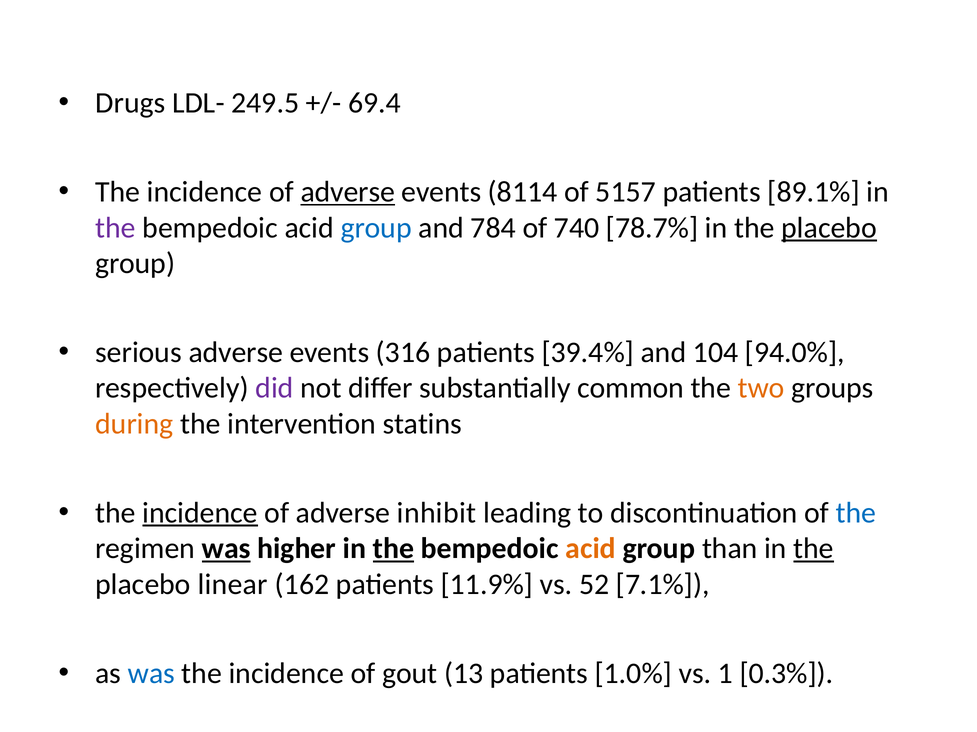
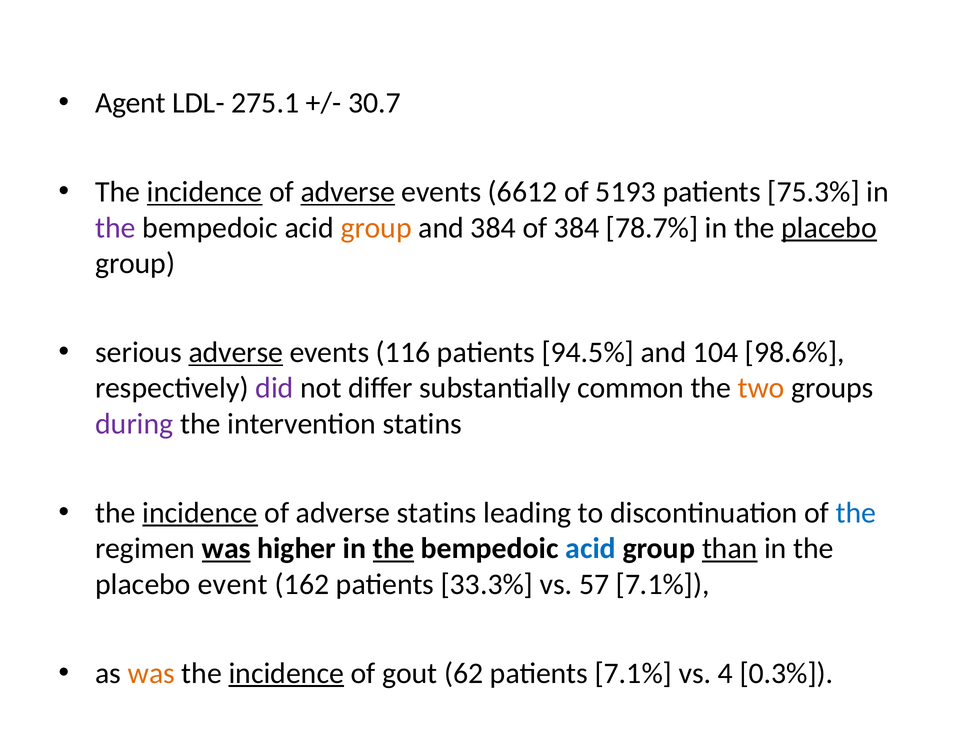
Drugs: Drugs -> Agent
249.5: 249.5 -> 275.1
69.4: 69.4 -> 30.7
incidence at (205, 192) underline: none -> present
8114: 8114 -> 6612
5157: 5157 -> 5193
89.1%: 89.1% -> 75.3%
group at (376, 228) colour: blue -> orange
and 784: 784 -> 384
of 740: 740 -> 384
adverse at (236, 353) underline: none -> present
316: 316 -> 116
39.4%: 39.4% -> 94.5%
94.0%: 94.0% -> 98.6%
during colour: orange -> purple
adverse inhibit: inhibit -> statins
acid at (591, 549) colour: orange -> blue
than underline: none -> present
the at (814, 549) underline: present -> none
linear: linear -> event
11.9%: 11.9% -> 33.3%
52: 52 -> 57
was at (151, 674) colour: blue -> orange
incidence at (286, 674) underline: none -> present
13: 13 -> 62
patients 1.0%: 1.0% -> 7.1%
1: 1 -> 4
